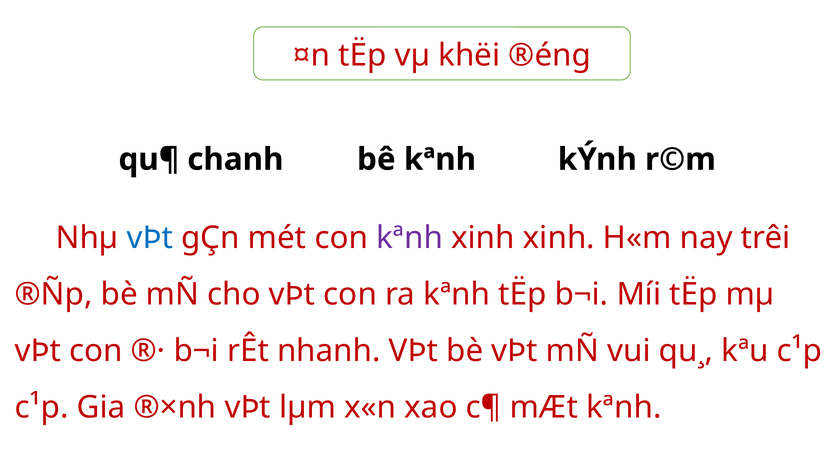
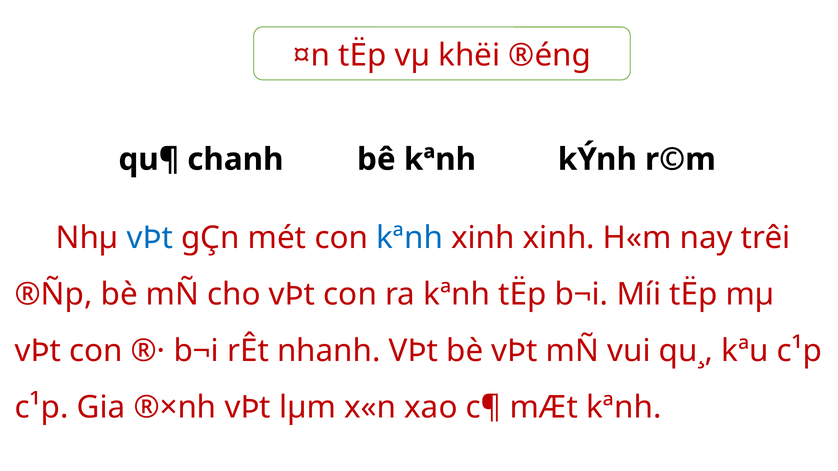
kªnh at (410, 238) colour: purple -> blue
